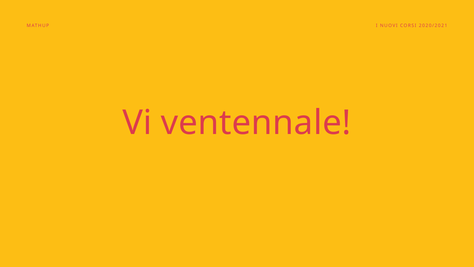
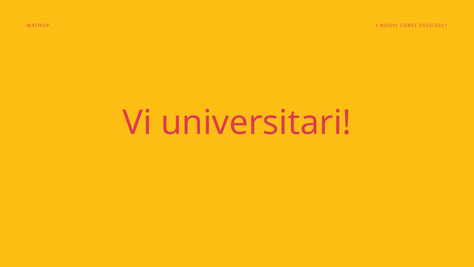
ventennale: ventennale -> universitari
